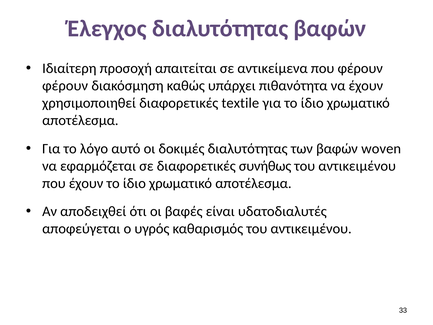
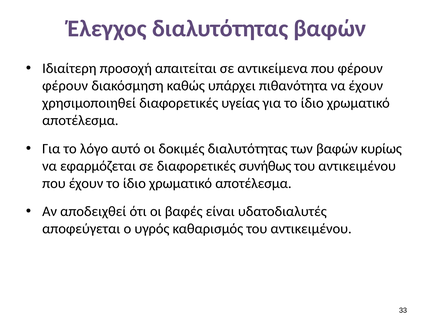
textile: textile -> υγείας
woven: woven -> κυρίως
